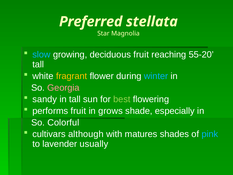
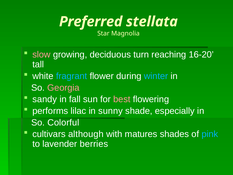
slow colour: light blue -> pink
deciduous fruit: fruit -> turn
55-20: 55-20 -> 16-20
fragrant colour: yellow -> light blue
in tall: tall -> fall
best colour: light green -> pink
performs fruit: fruit -> lilac
grows: grows -> sunny
usually: usually -> berries
